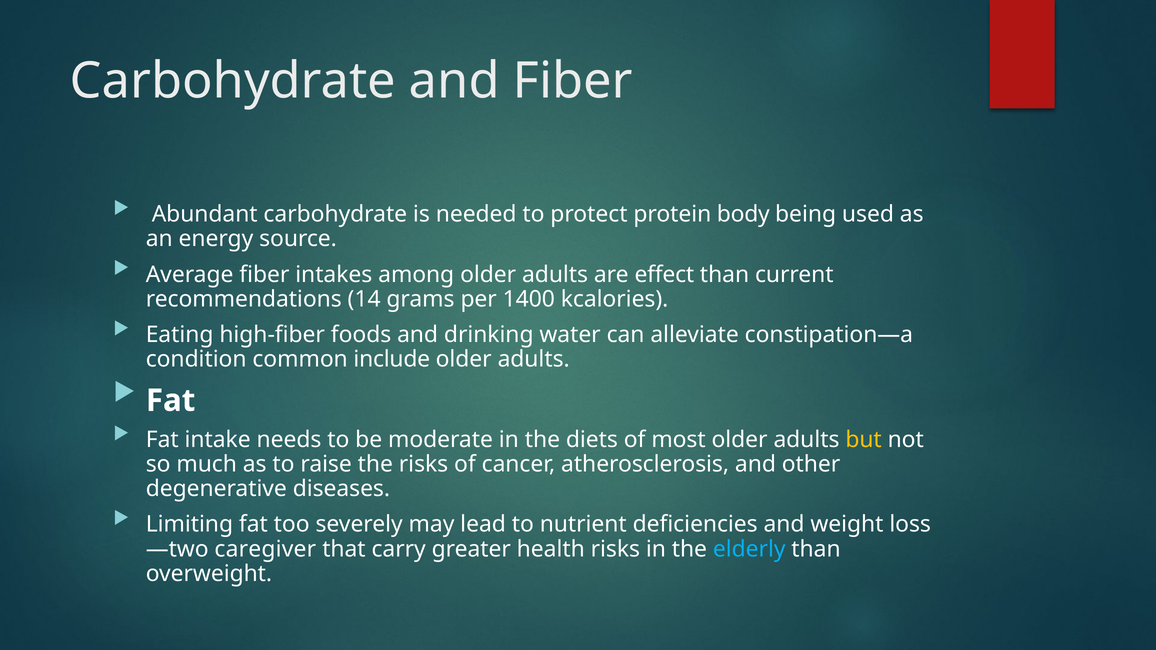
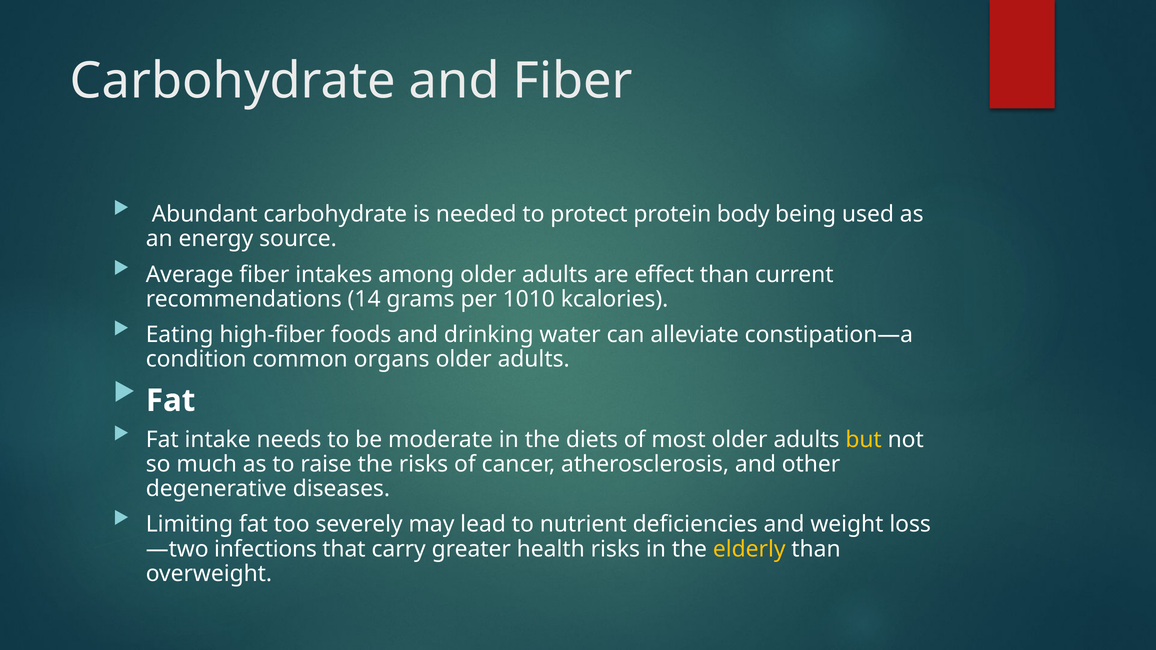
1400: 1400 -> 1010
include: include -> organs
caregiver: caregiver -> infections
elderly colour: light blue -> yellow
